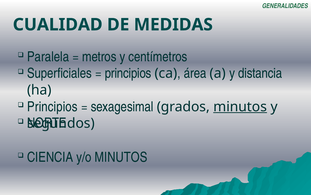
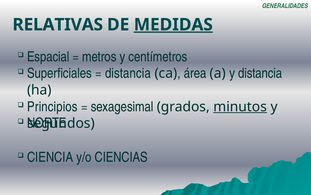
CUALIDAD: CUALIDAD -> RELATIVAS
MEDIDAS underline: none -> present
Paralela: Paralela -> Espacial
principios at (128, 73): principios -> distancia
y/o MINUTOS: MINUTOS -> CIENCIAS
